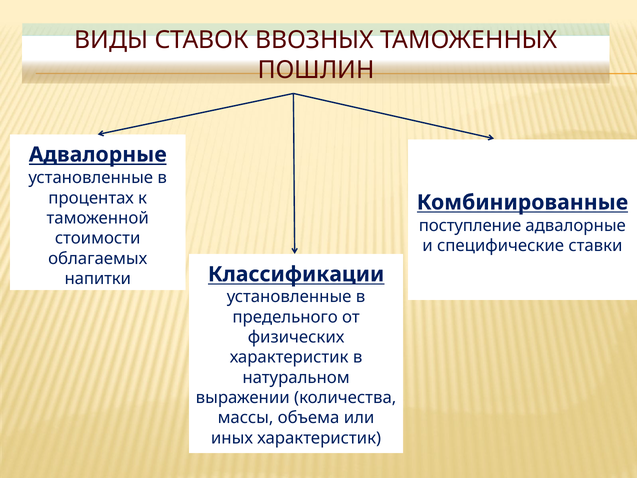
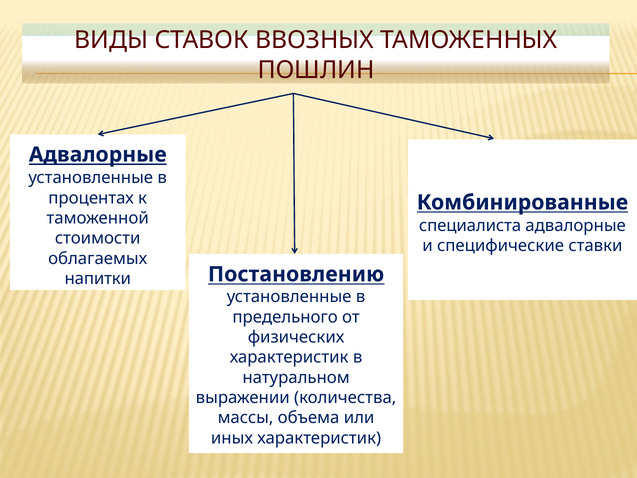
поступление: поступление -> специалиста
Классификации: Классификации -> Постановлению
